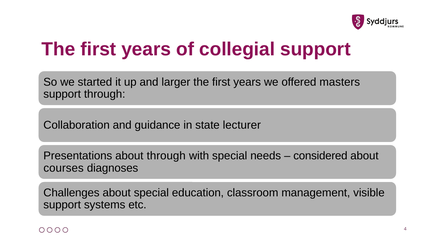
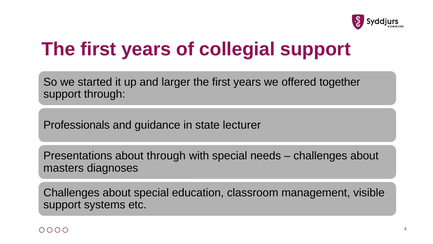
masters: masters -> together
Collaboration: Collaboration -> Professionals
considered at (320, 156): considered -> challenges
courses: courses -> masters
